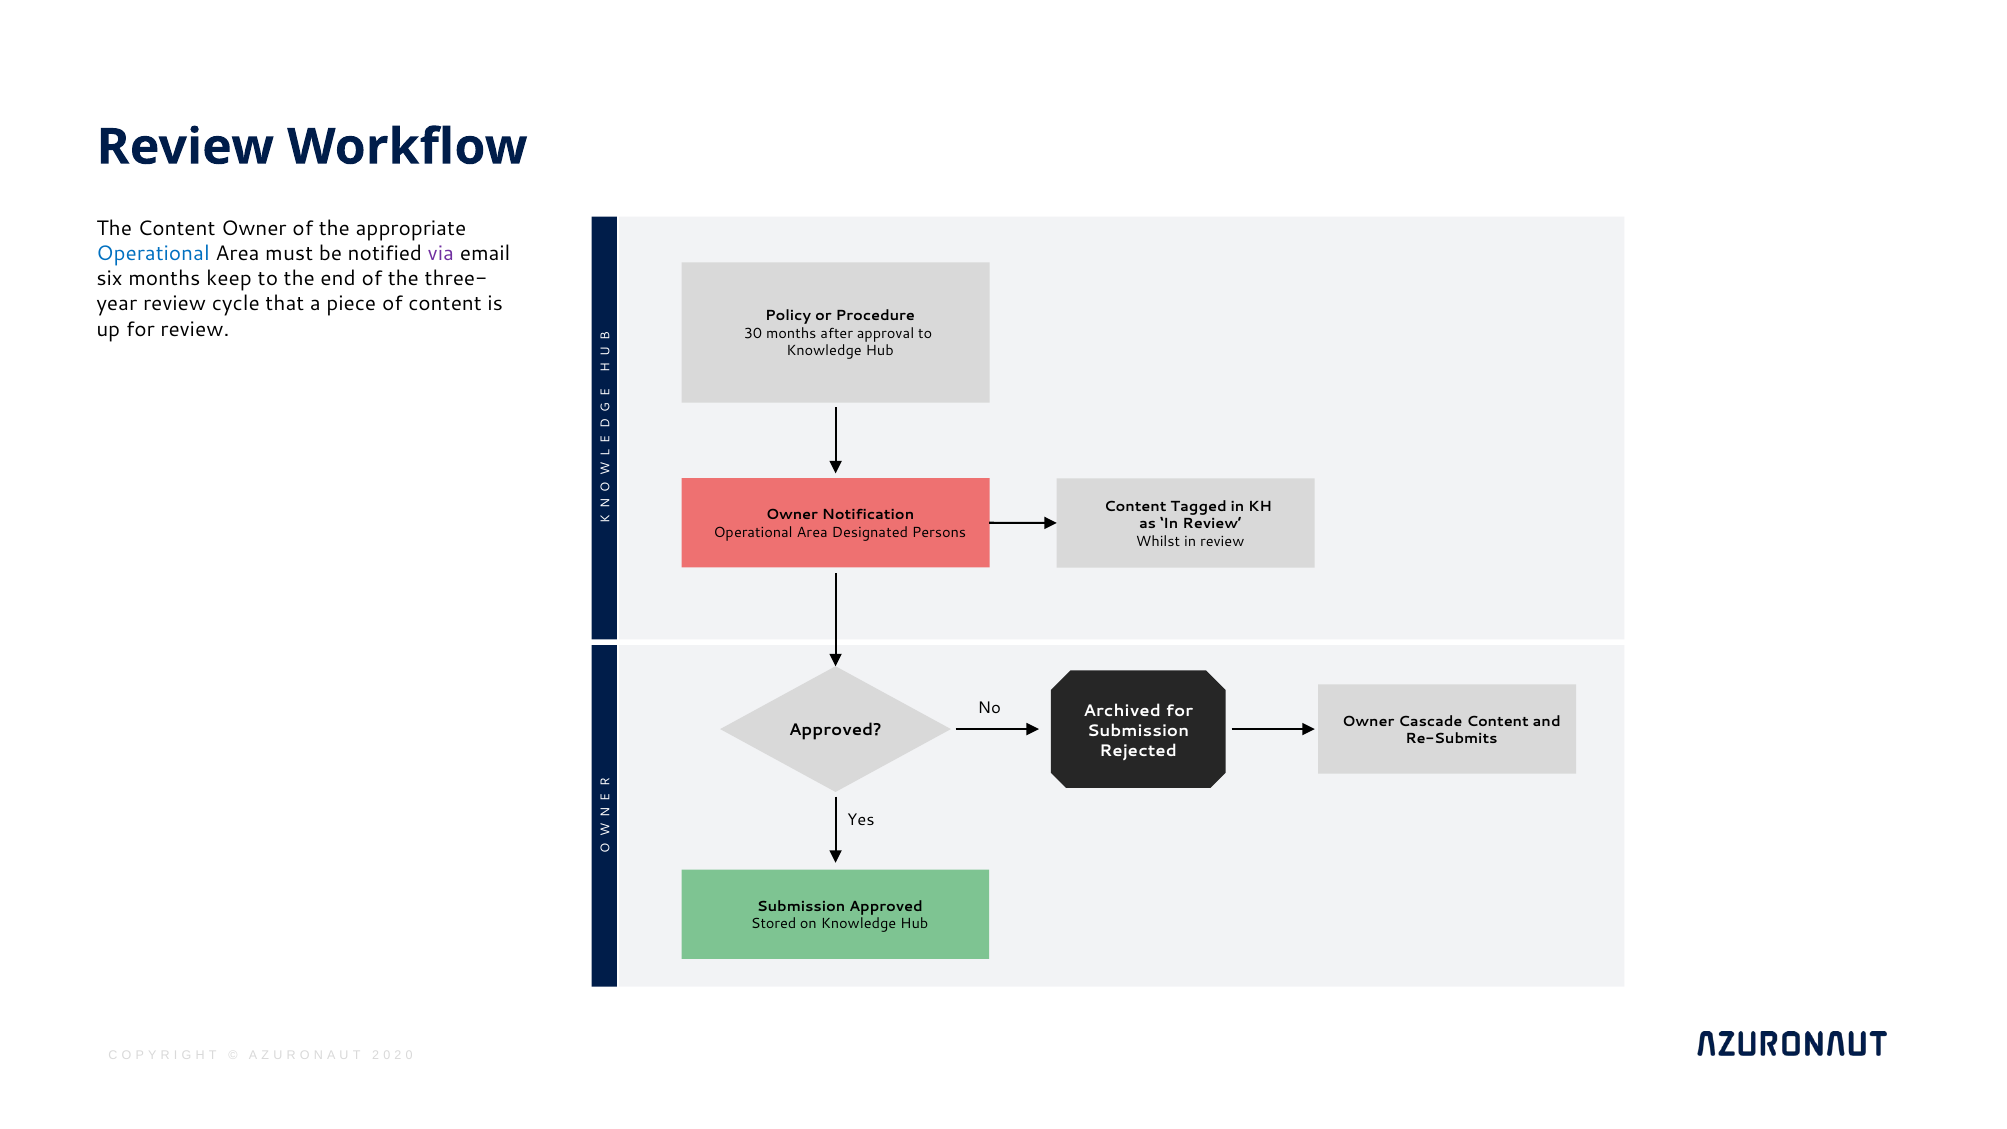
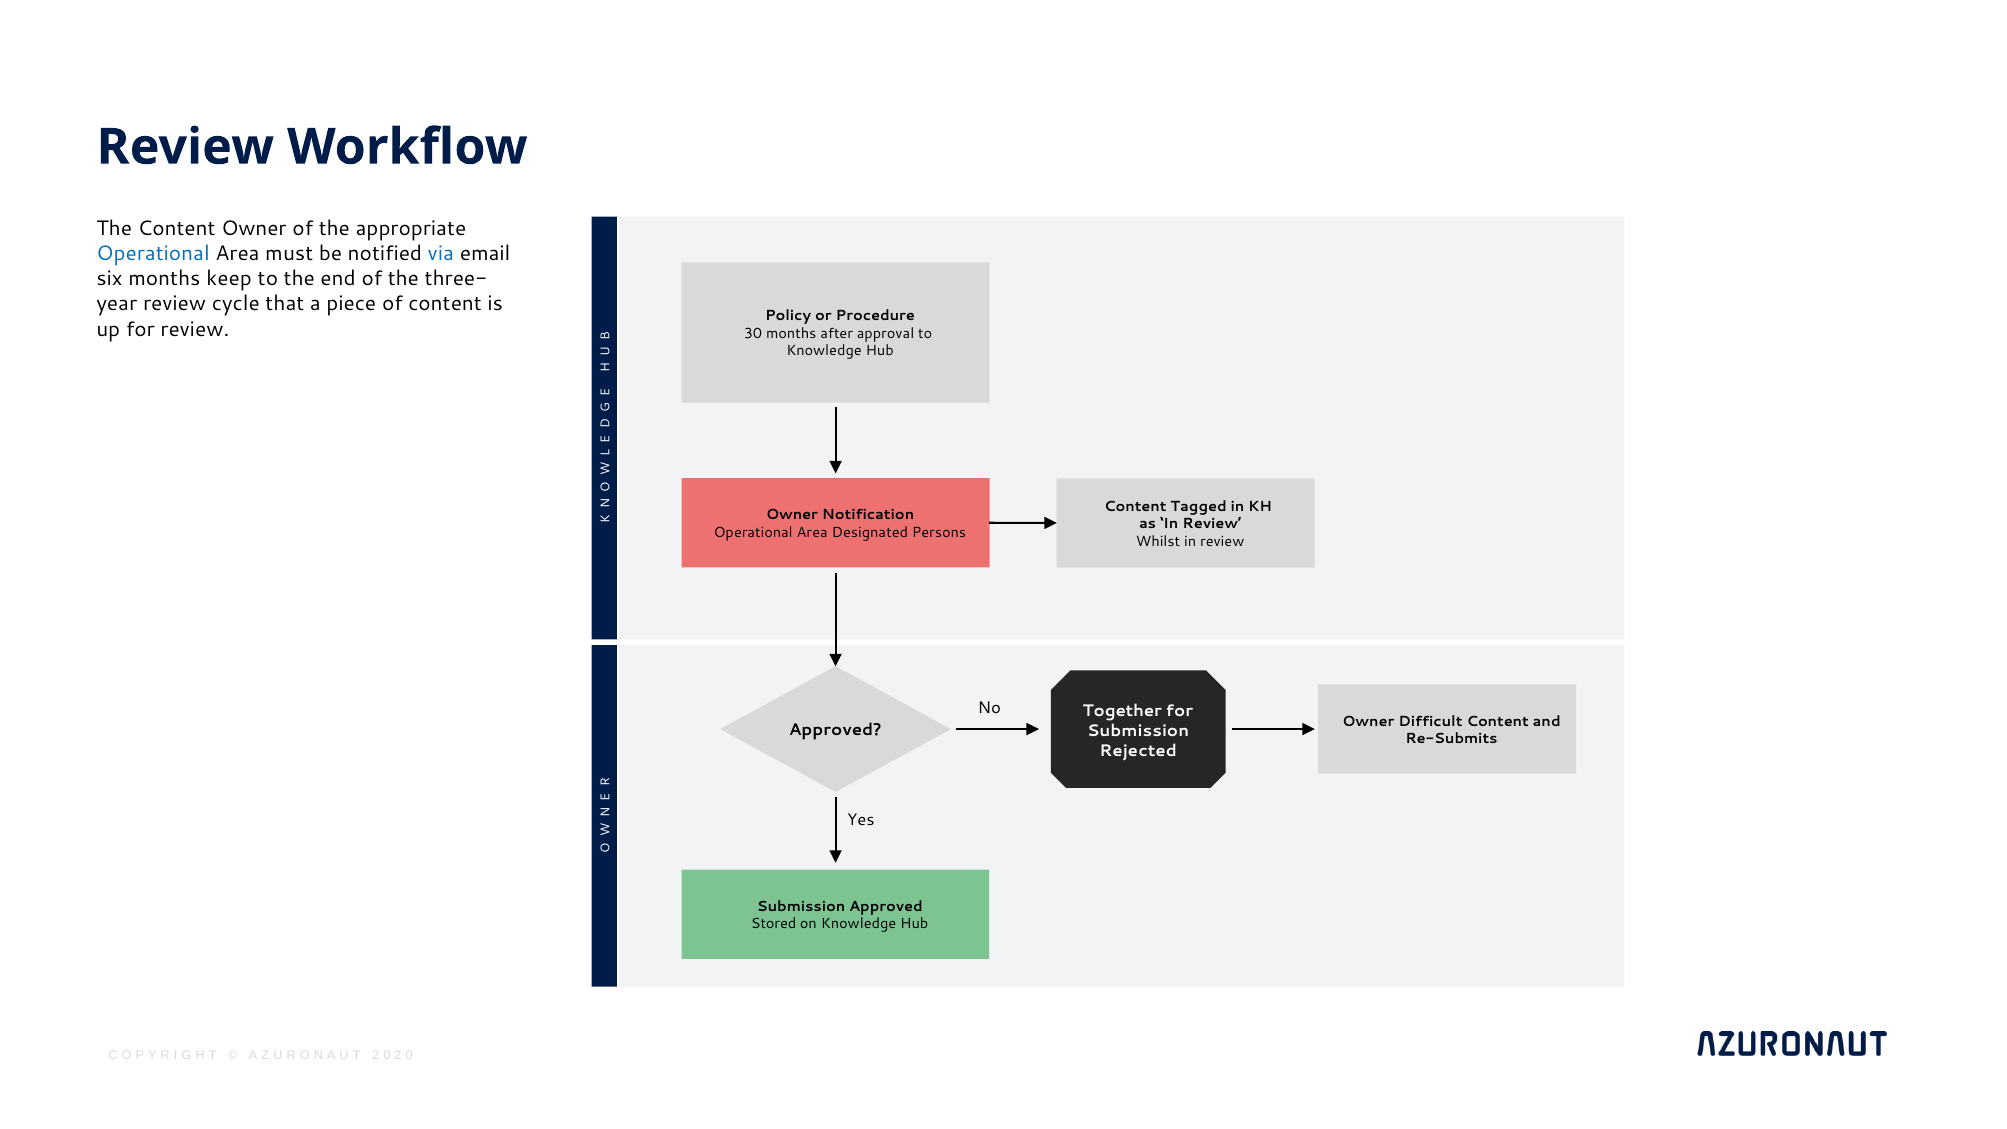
via colour: purple -> blue
Archived: Archived -> Together
Cascade: Cascade -> Difficult
